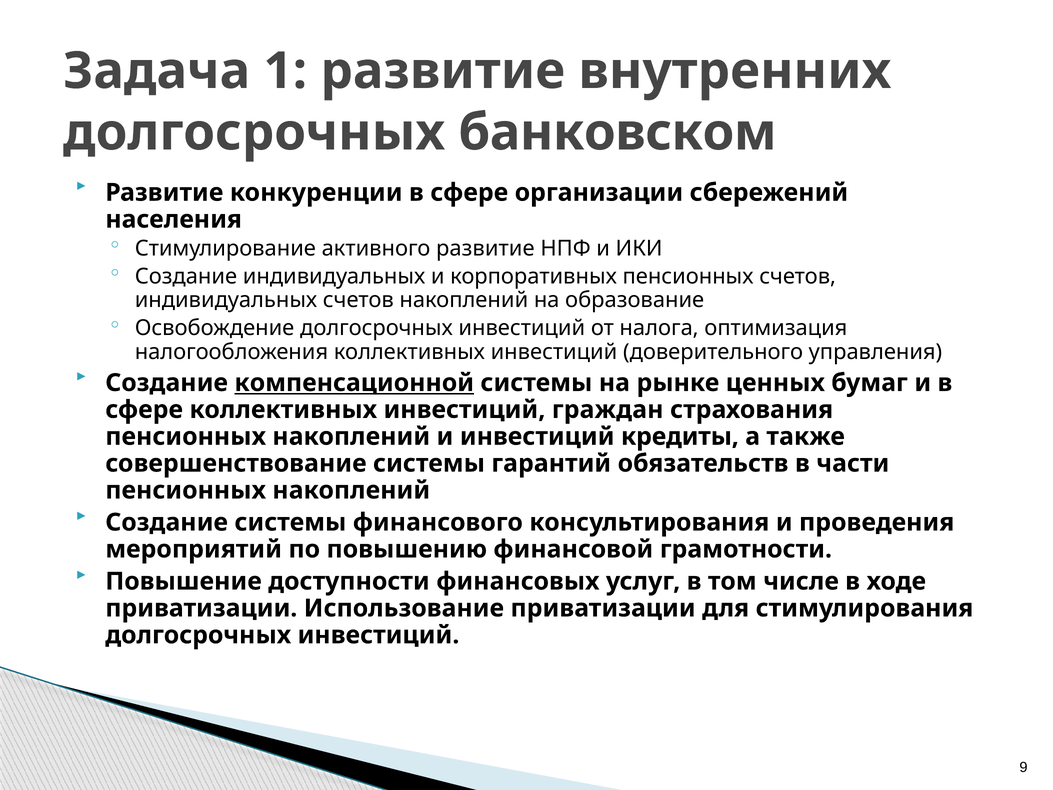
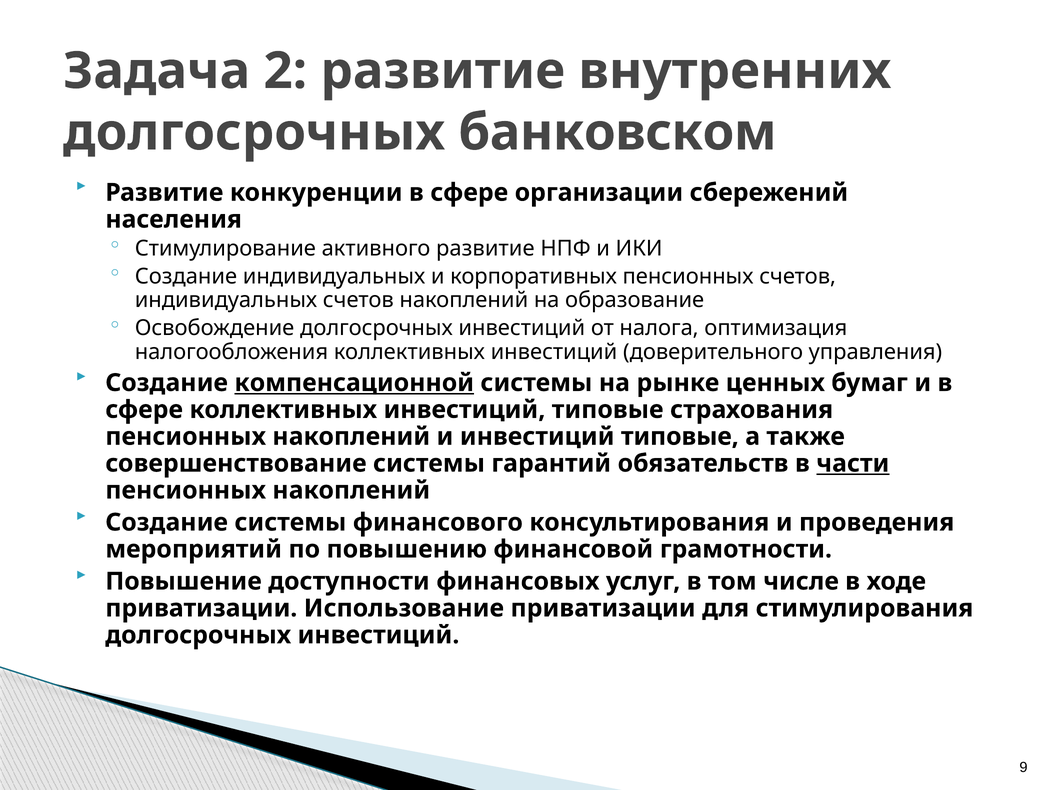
1: 1 -> 2
коллективных инвестиций граждан: граждан -> типовые
и инвестиций кредиты: кредиты -> типовые
части underline: none -> present
